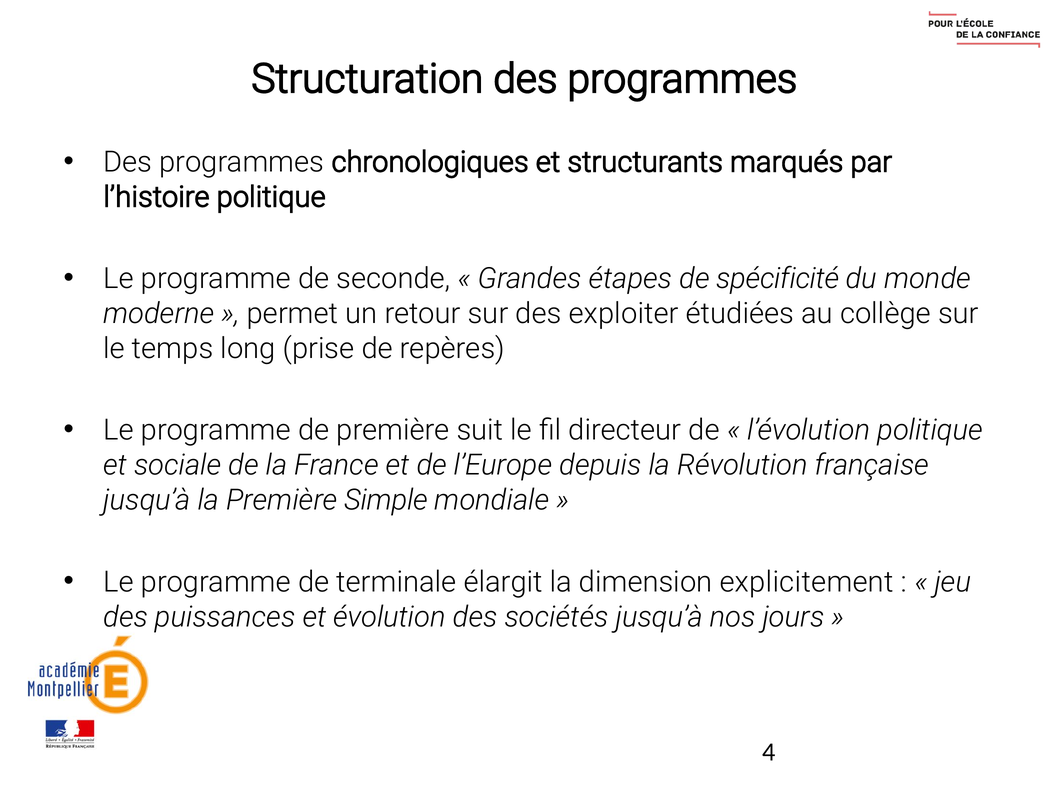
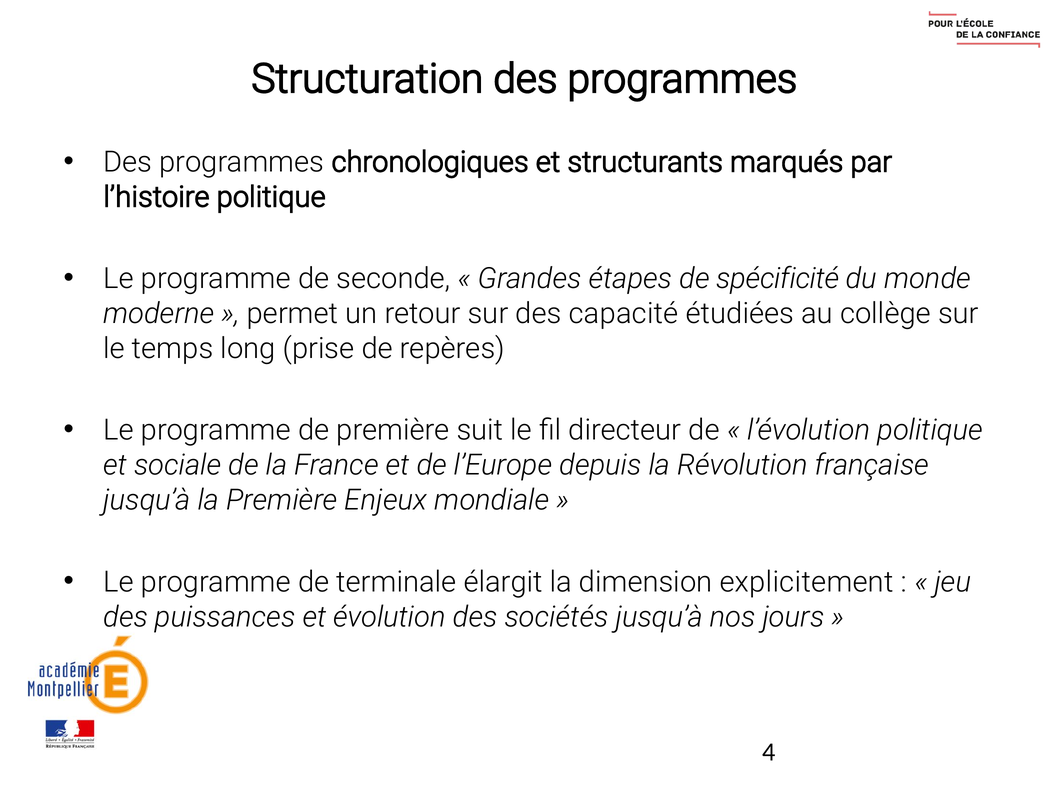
exploiter: exploiter -> capacité
Simple: Simple -> Enjeux
